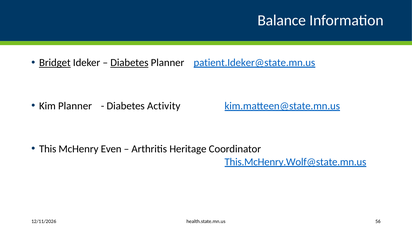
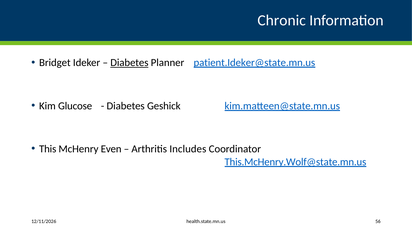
Balance: Balance -> Chronic
Bridget underline: present -> none
Kim Planner: Planner -> Glucose
Activity: Activity -> Geshick
Heritage: Heritage -> Includes
